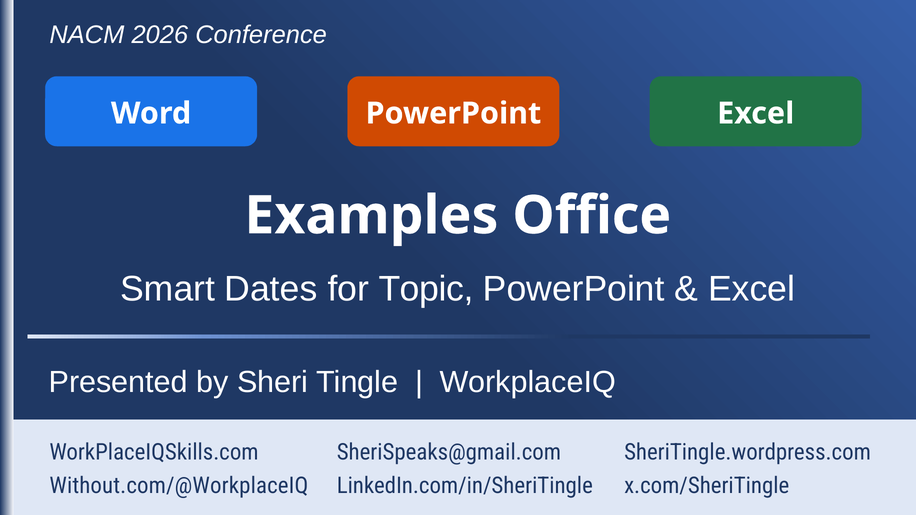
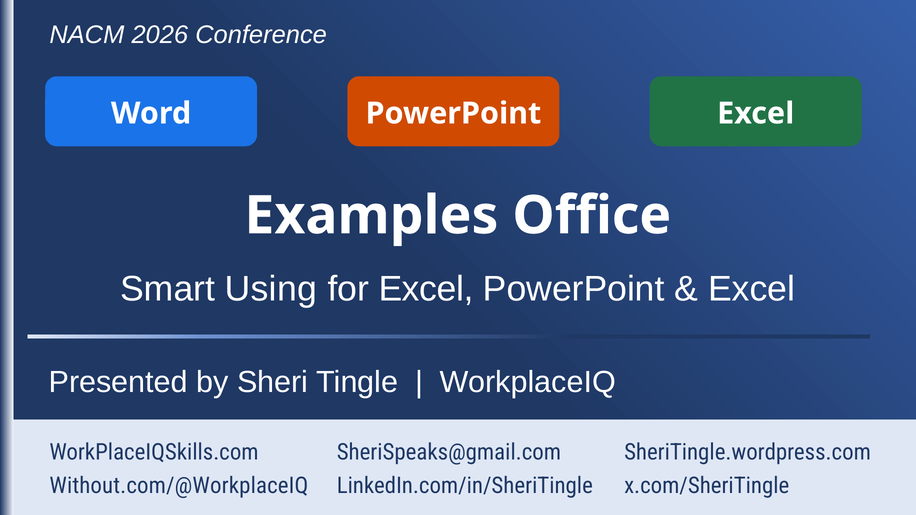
Dates: Dates -> Using
for Topic: Topic -> Excel
